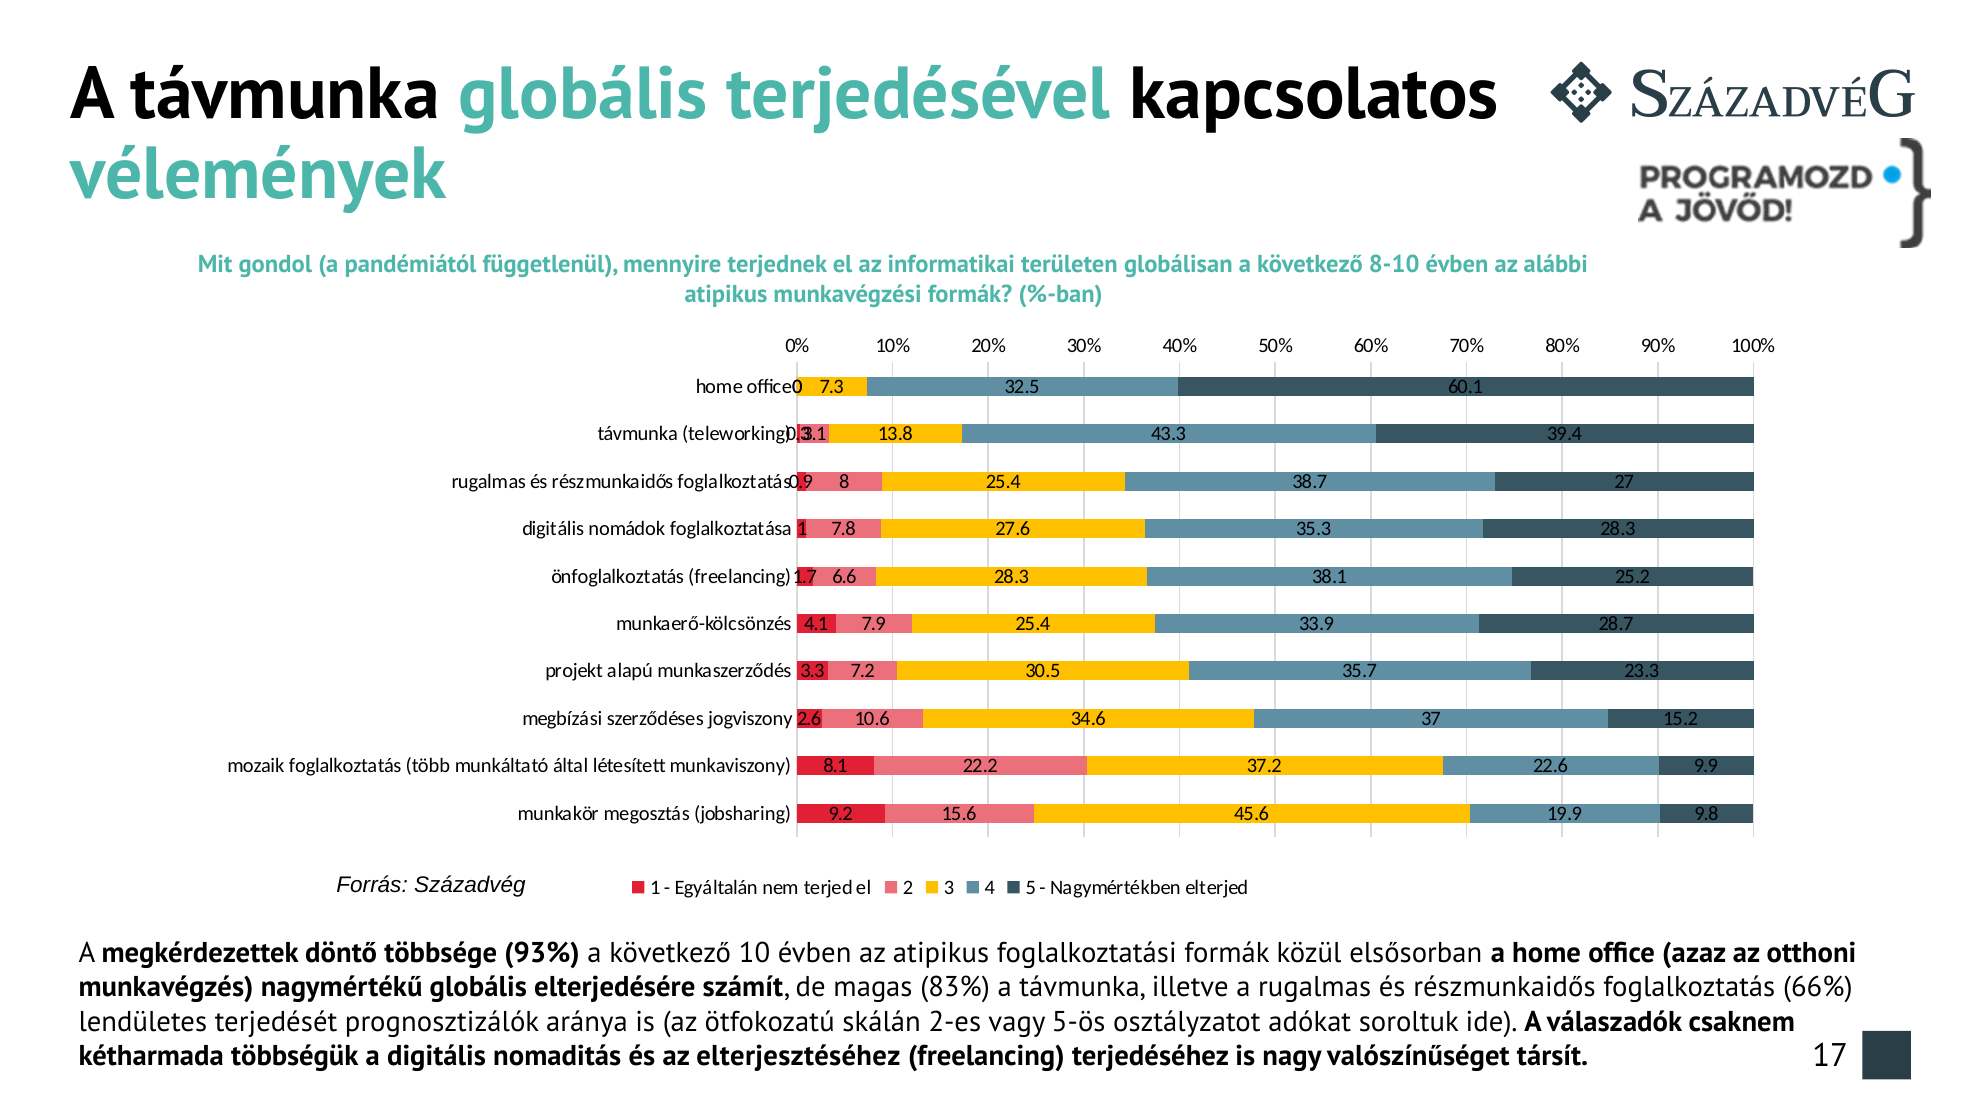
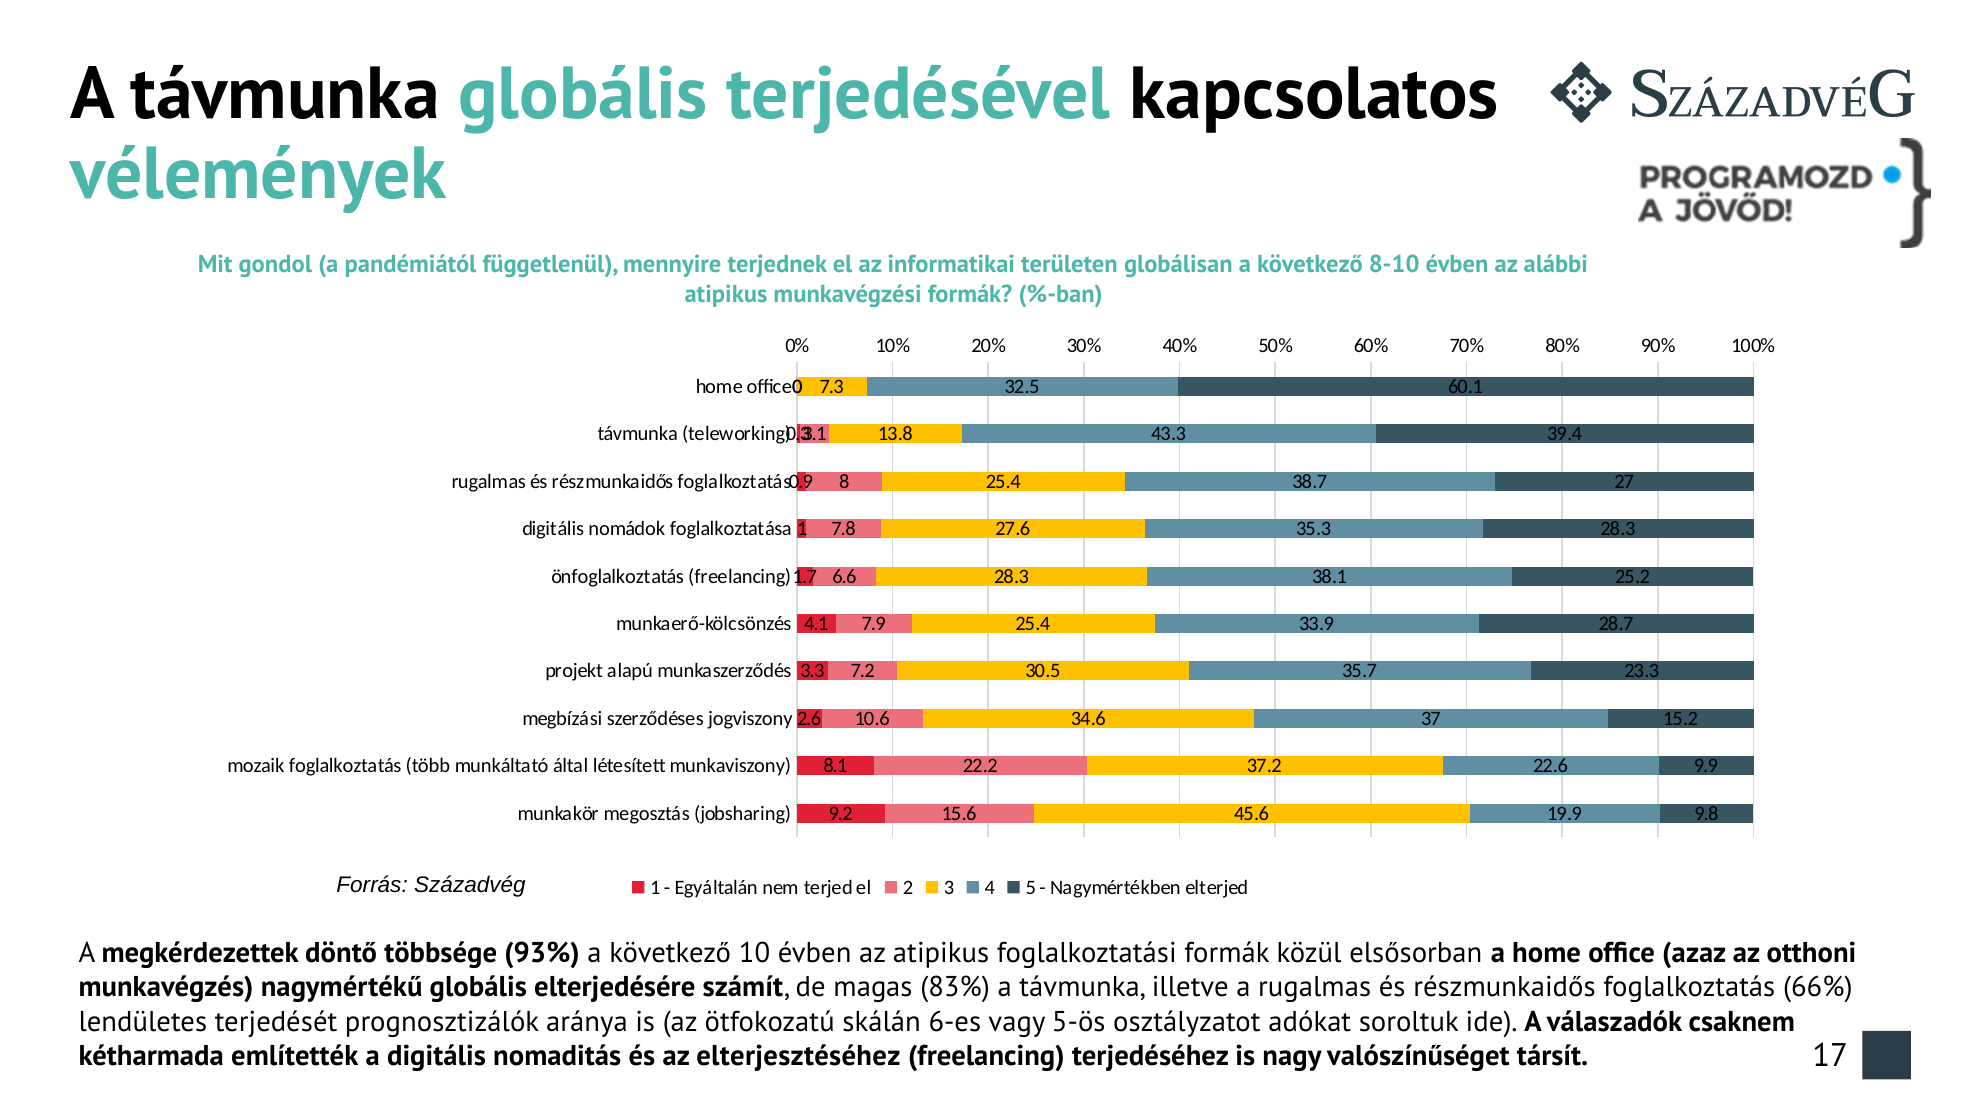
2-es: 2-es -> 6-es
többségük: többségük -> említették
